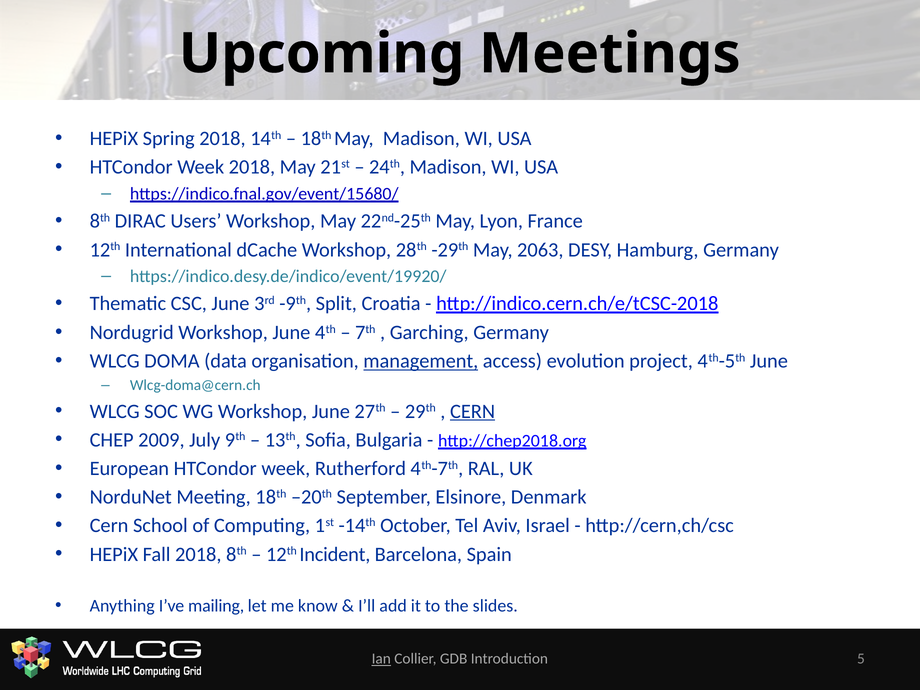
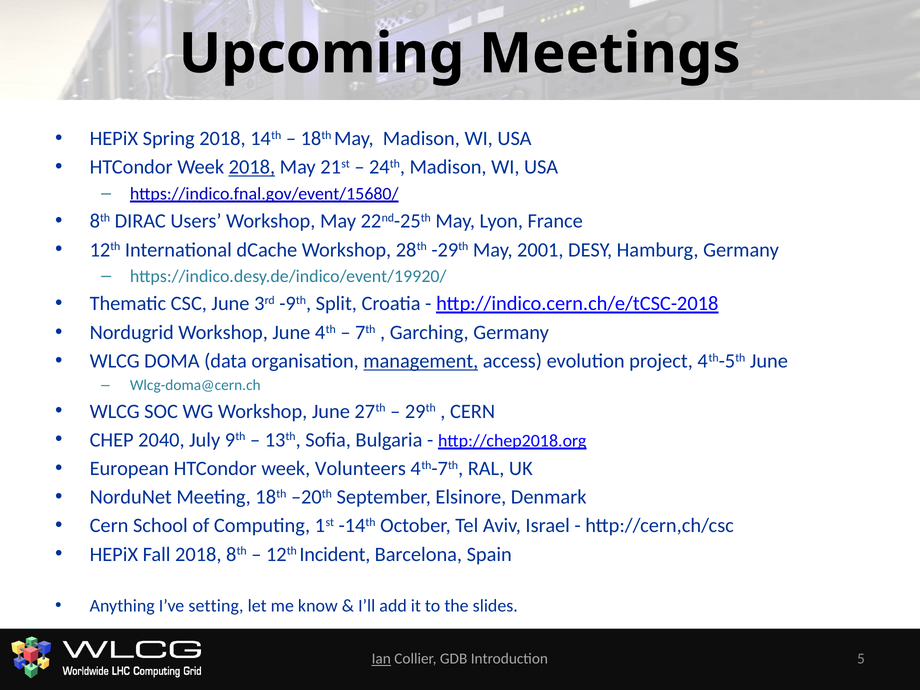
2018 at (252, 167) underline: none -> present
2063: 2063 -> 2001
CERN at (473, 411) underline: present -> none
2009: 2009 -> 2040
Rutherford: Rutherford -> Volunteers
mailing: mailing -> setting
